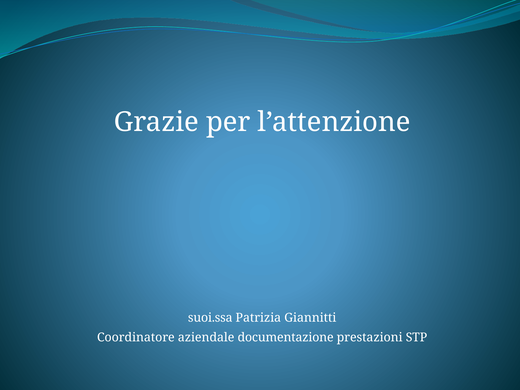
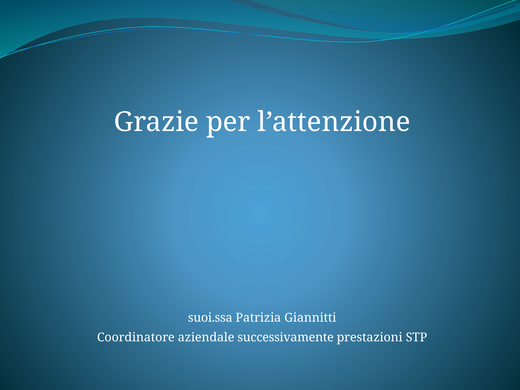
documentazione: documentazione -> successivamente
